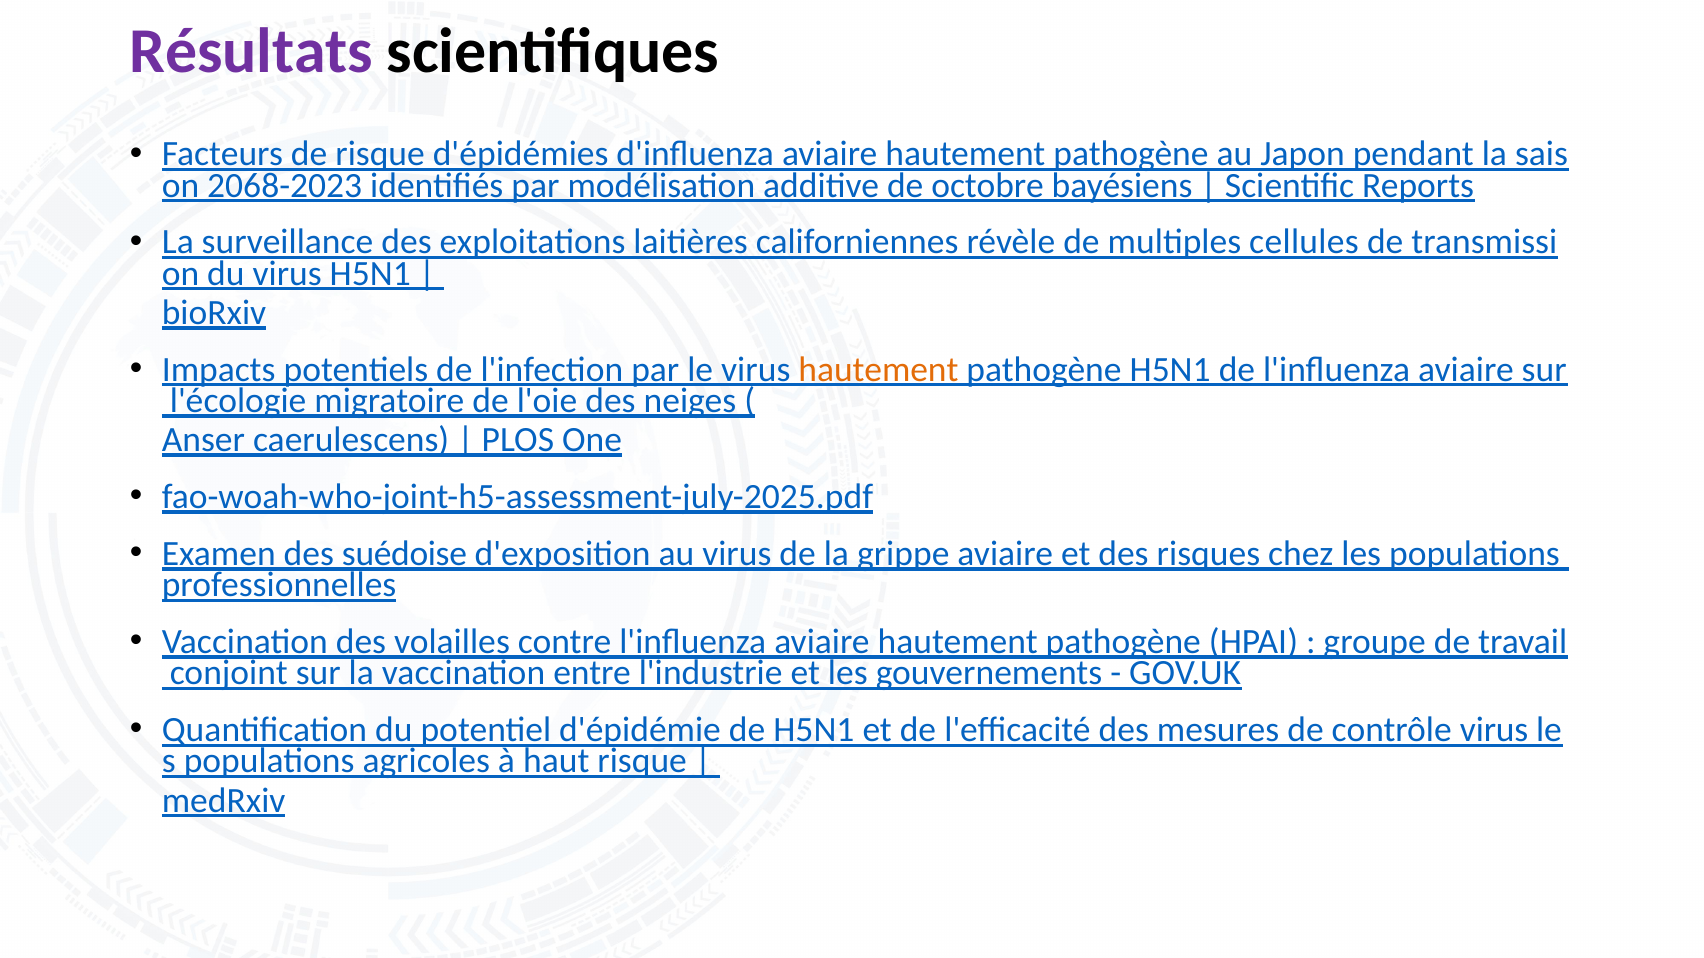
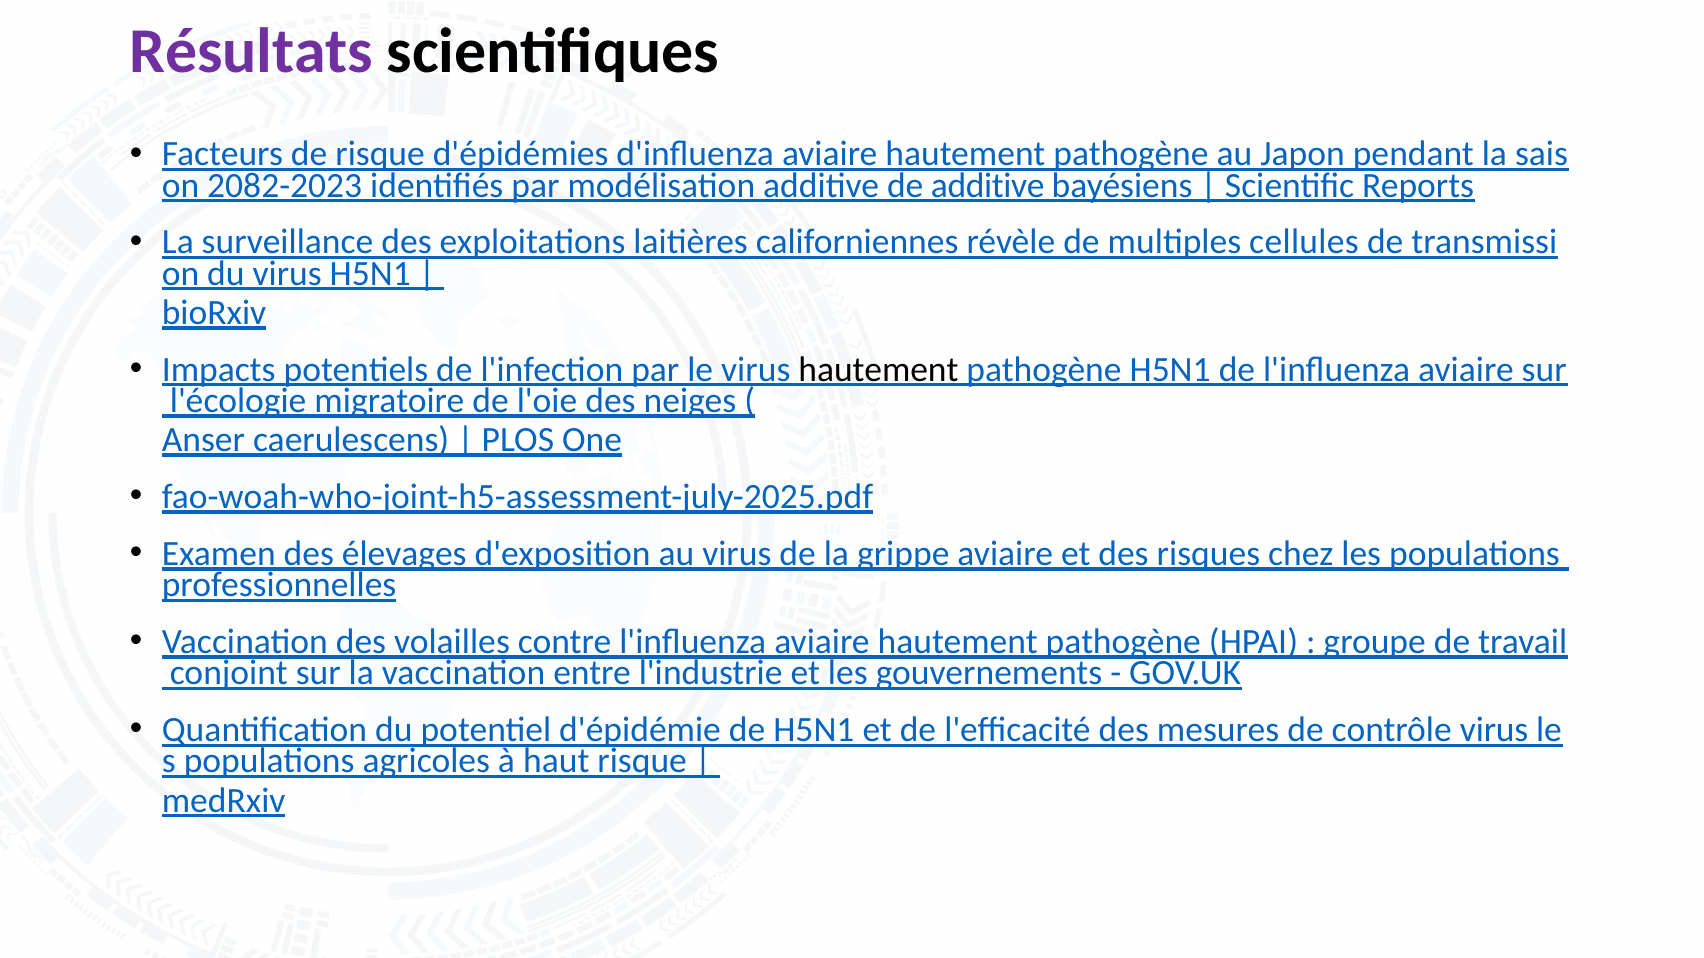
2068-2023: 2068-2023 -> 2082-2023
de octobre: octobre -> additive
hautement at (878, 370) colour: orange -> black
suédoise: suédoise -> élevages
